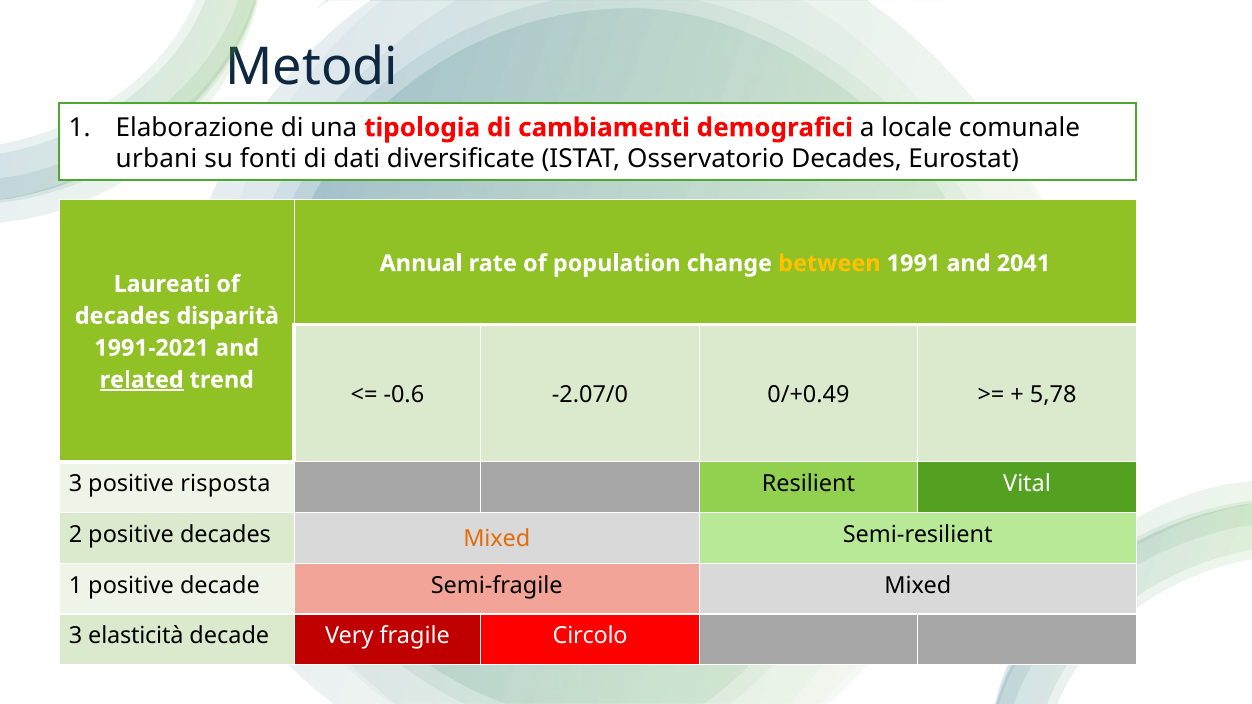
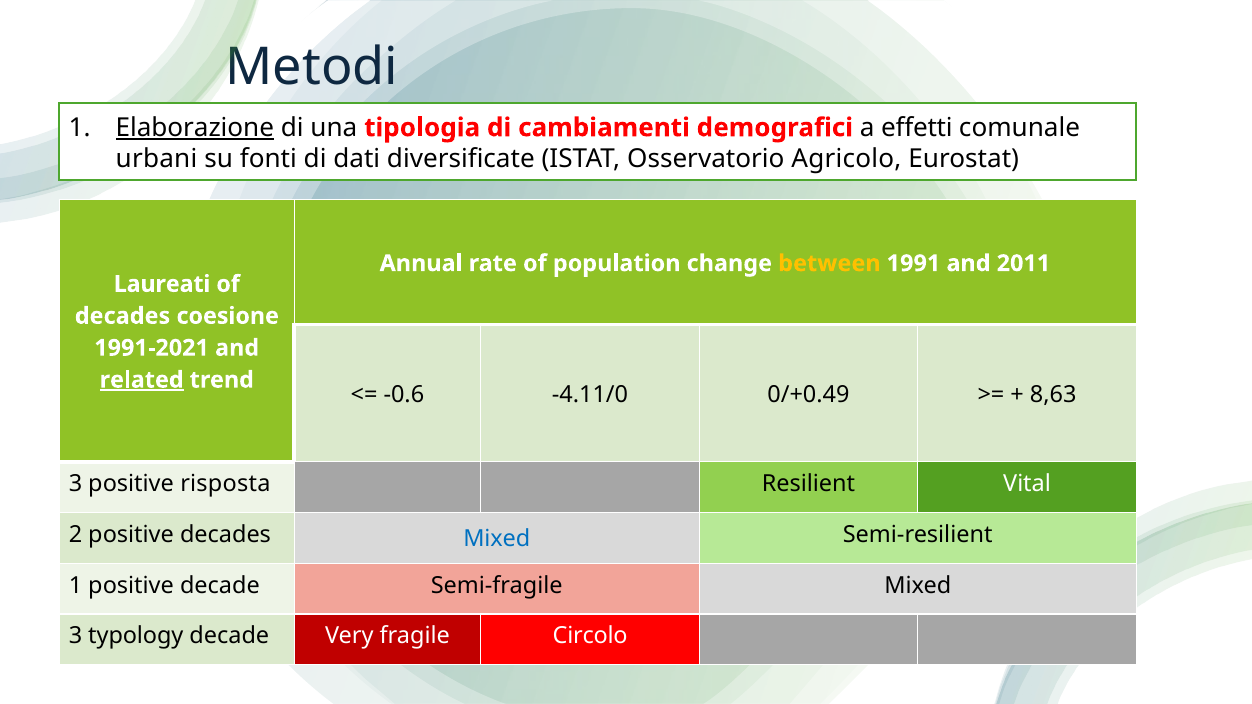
Elaborazione underline: none -> present
locale: locale -> effetti
Osservatorio Decades: Decades -> Agricolo
2041: 2041 -> 2011
disparità: disparità -> coesione
-2.07/0: -2.07/0 -> -4.11/0
5,78: 5,78 -> 8,63
Mixed at (497, 539) colour: orange -> blue
elasticità: elasticità -> typology
